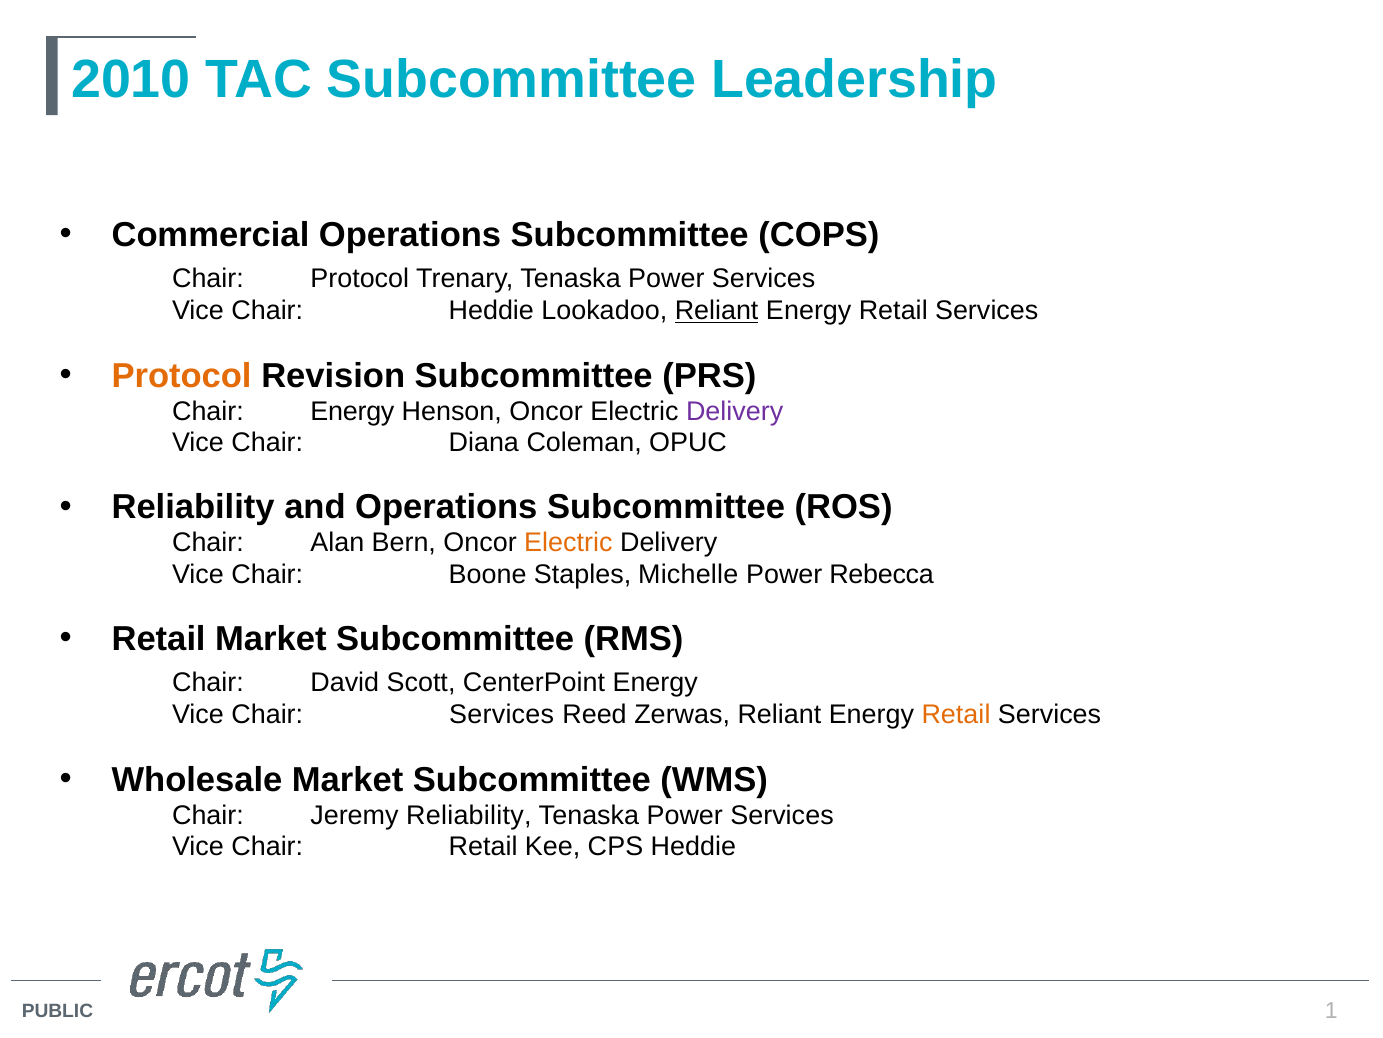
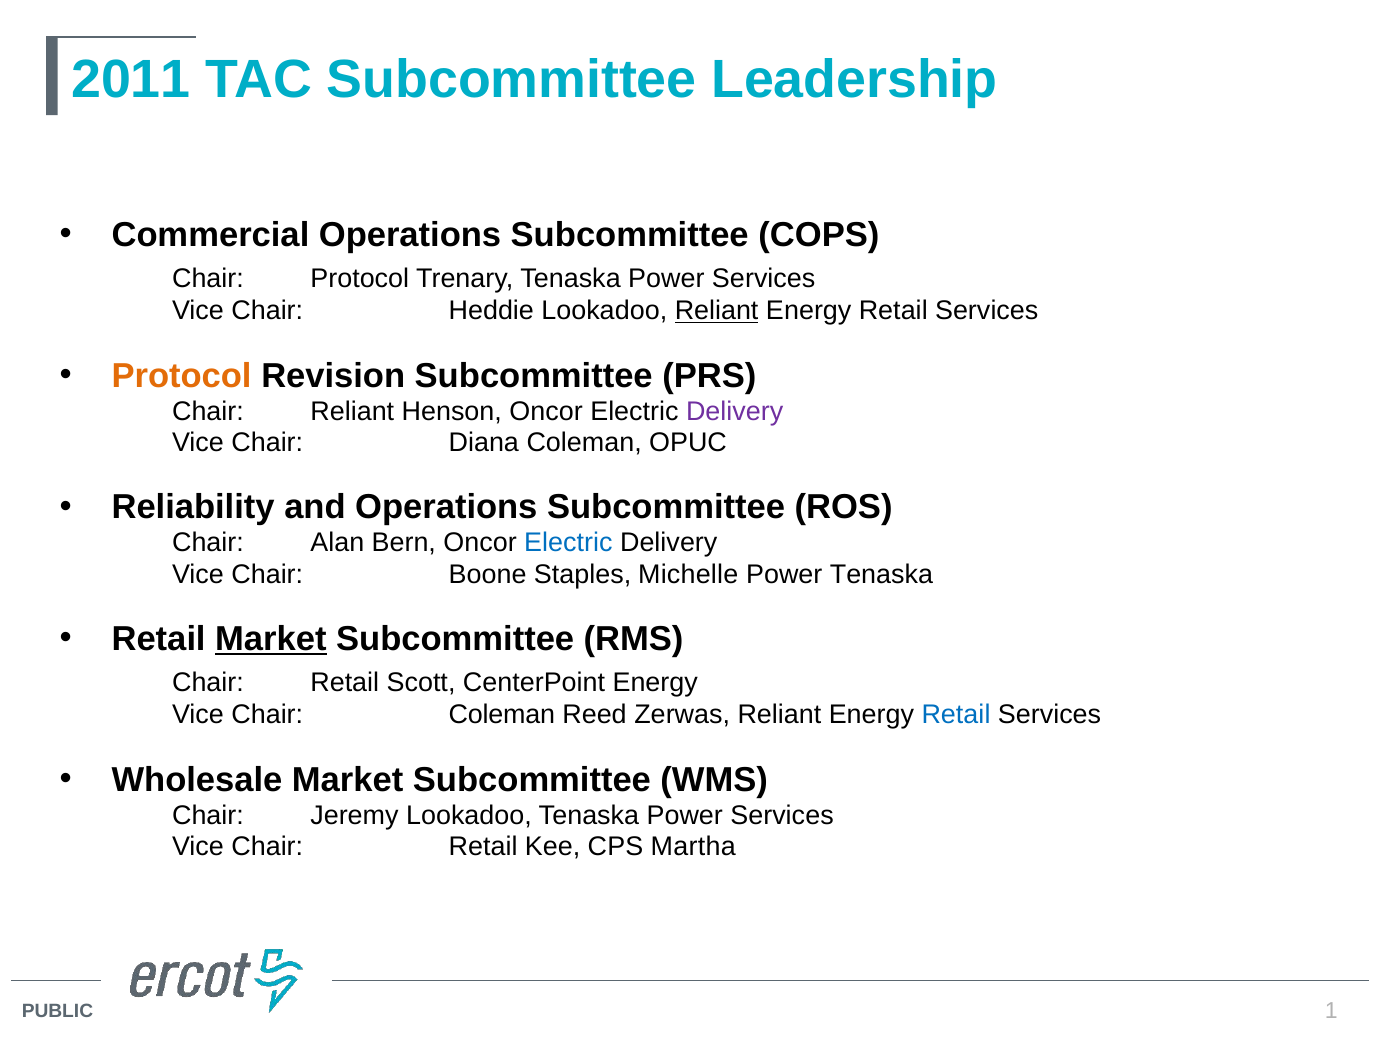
2010: 2010 -> 2011
Chair Energy: Energy -> Reliant
Electric at (568, 543) colour: orange -> blue
Power Rebecca: Rebecca -> Tenaska
Market at (271, 639) underline: none -> present
David at (345, 682): David -> Retail
Chair Services: Services -> Coleman
Retail at (956, 714) colour: orange -> blue
Jeremy Reliability: Reliability -> Lookadoo
CPS Heddie: Heddie -> Martha
